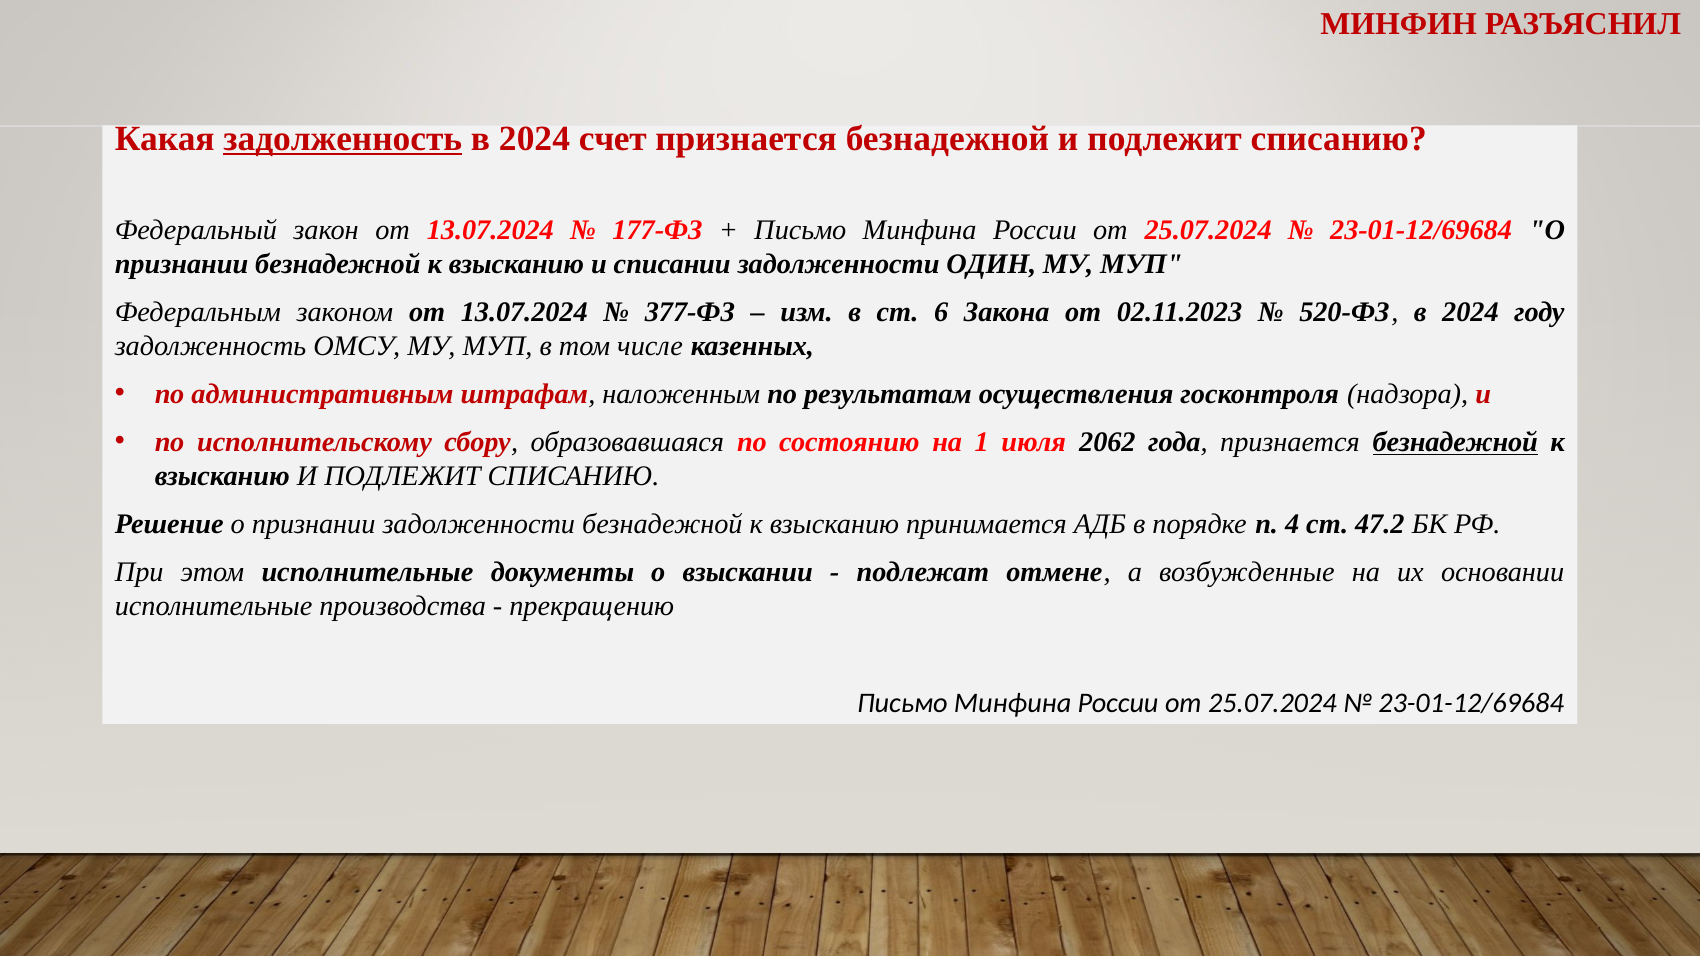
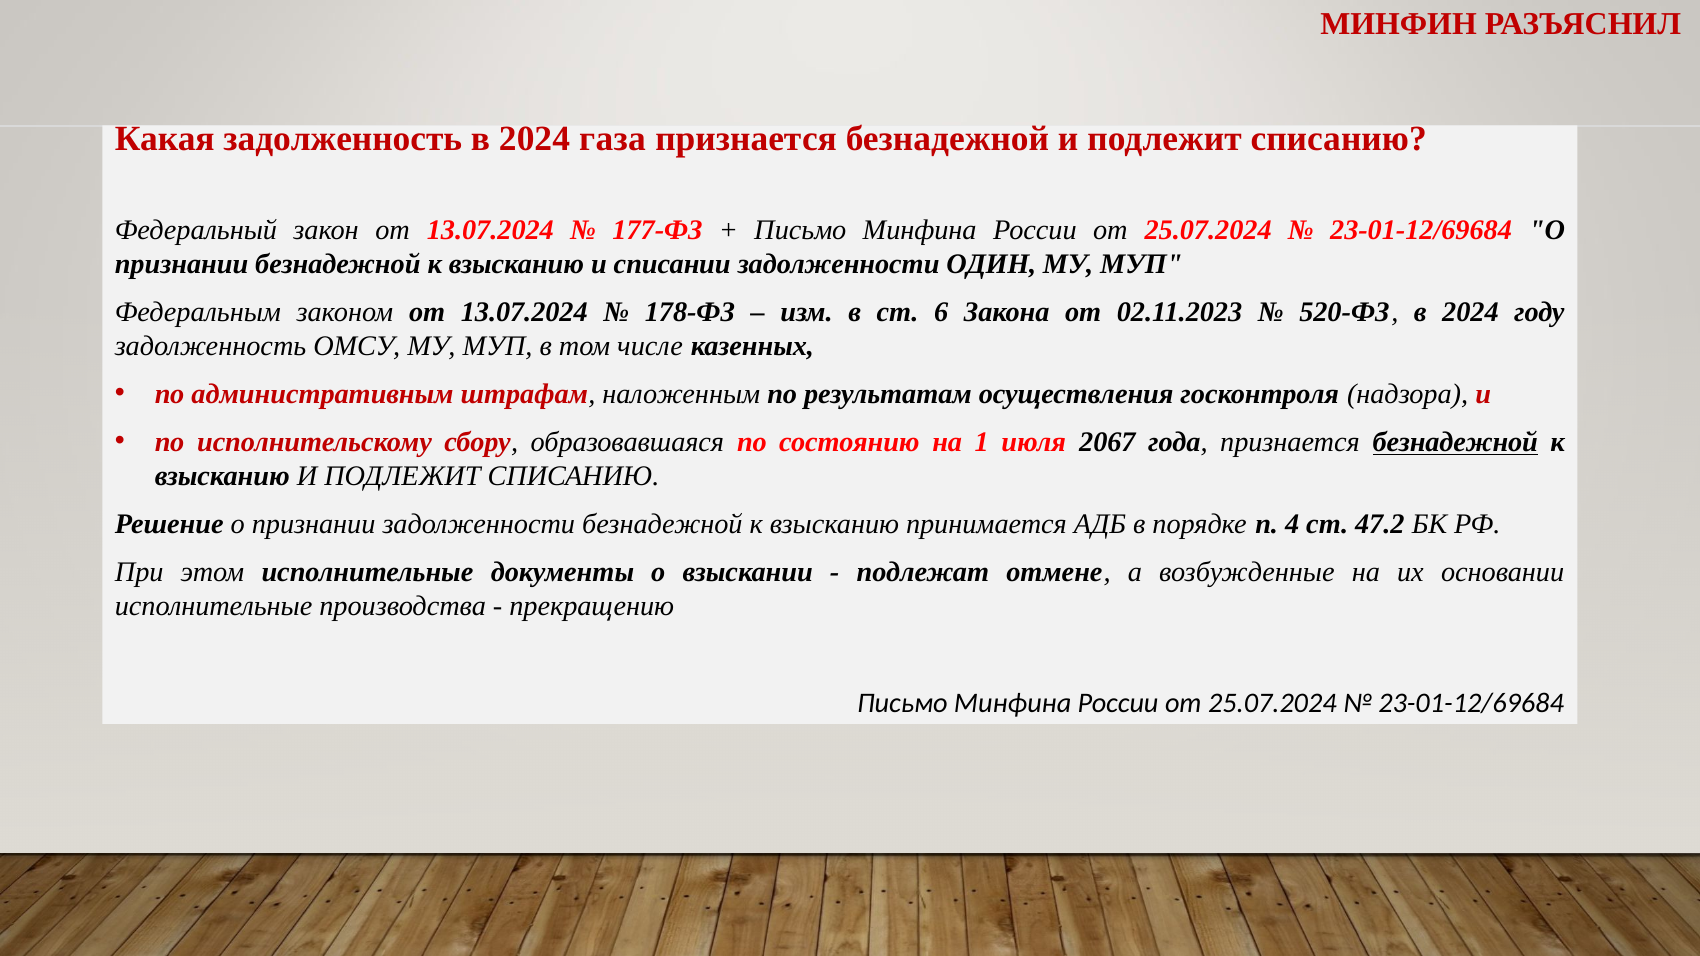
задолженность at (343, 138) underline: present -> none
счет: счет -> газа
377-ФЗ: 377-ФЗ -> 178-ФЗ
2062: 2062 -> 2067
